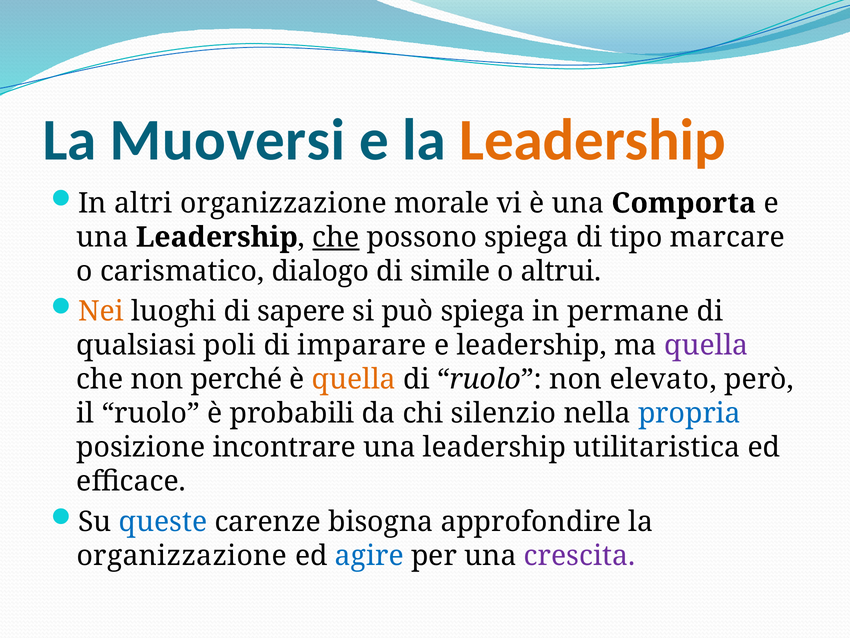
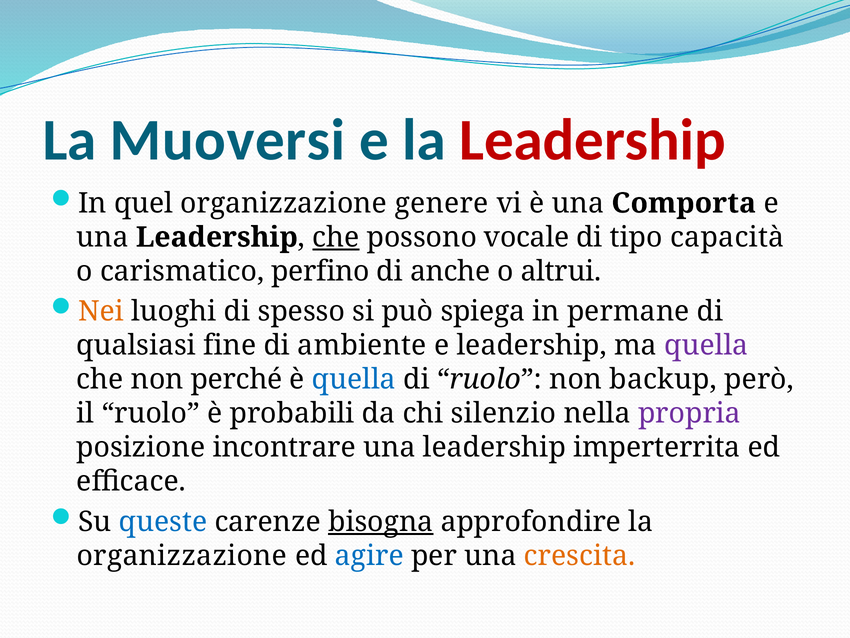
Leadership at (593, 140) colour: orange -> red
altri: altri -> quel
morale: morale -> genere
possono spiega: spiega -> vocale
marcare: marcare -> capacità
dialogo: dialogo -> perfino
simile: simile -> anche
sapere: sapere -> spesso
poli: poli -> fine
imparare: imparare -> ambiente
quella at (354, 379) colour: orange -> blue
elevato: elevato -> backup
propria colour: blue -> purple
utilitaristica: utilitaristica -> imperterrita
bisogna underline: none -> present
crescita colour: purple -> orange
